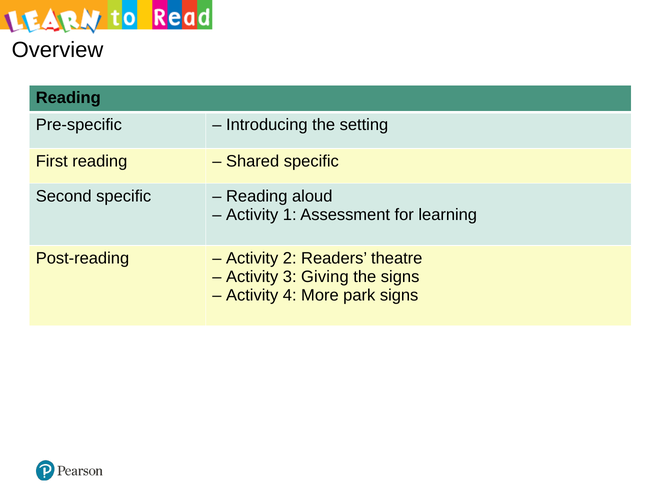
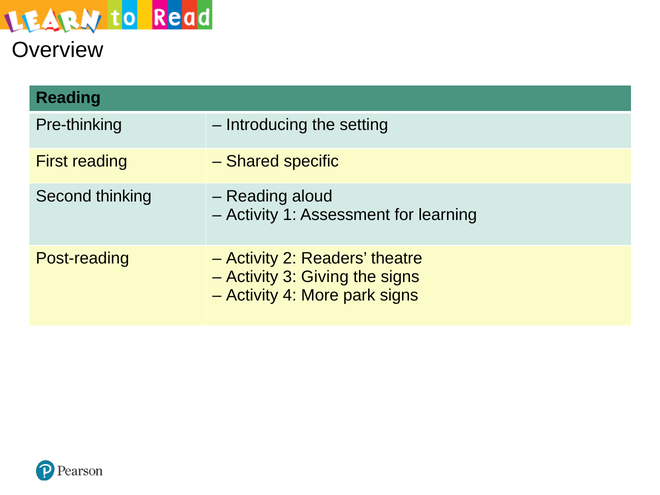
Pre-specific: Pre-specific -> Pre-thinking
Second specific: specific -> thinking
